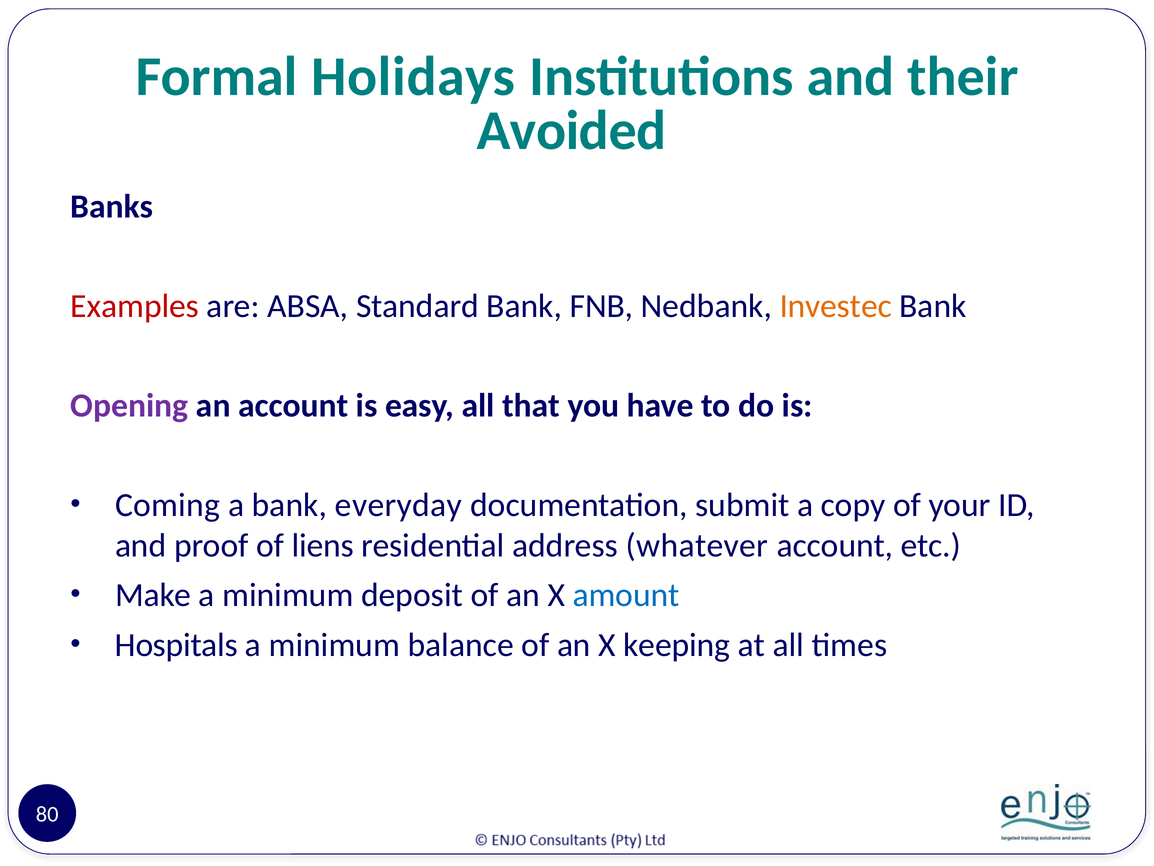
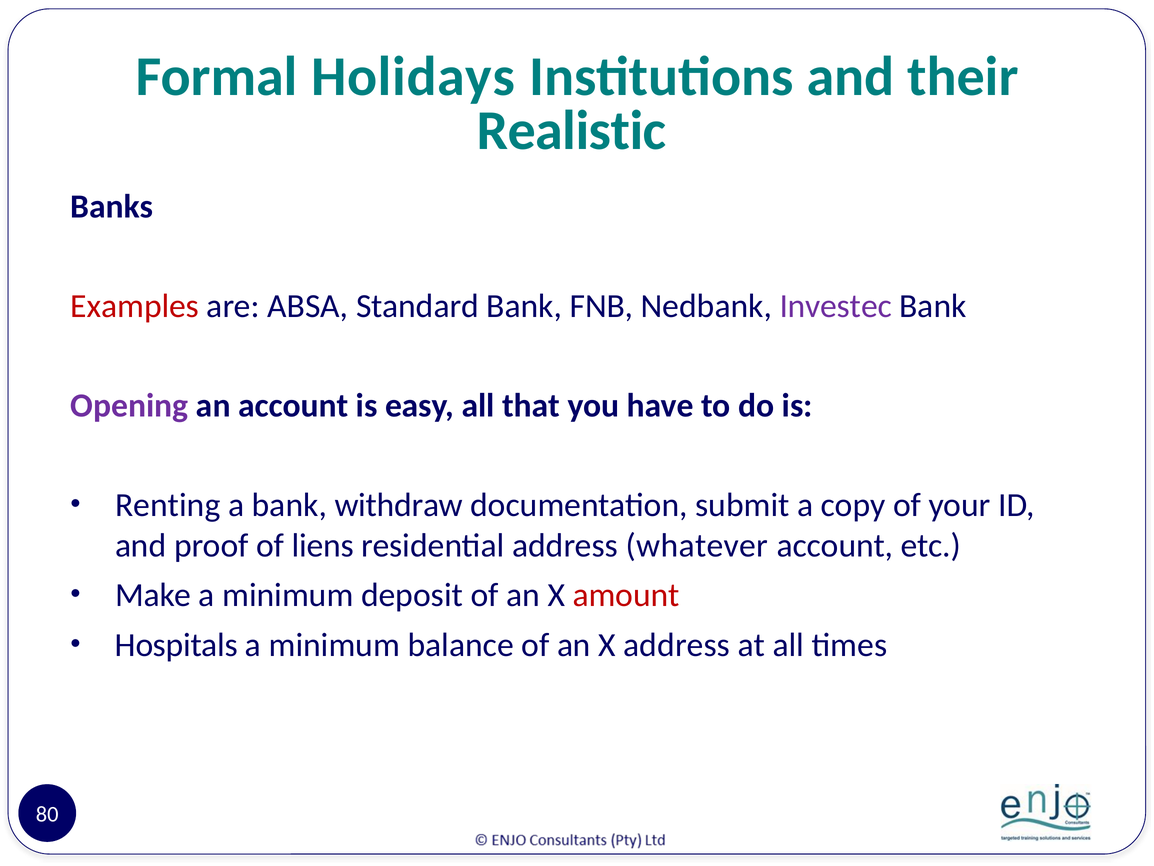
Avoided: Avoided -> Realistic
Investec colour: orange -> purple
Coming: Coming -> Renting
everyday: everyday -> withdraw
amount colour: blue -> red
X keeping: keeping -> address
